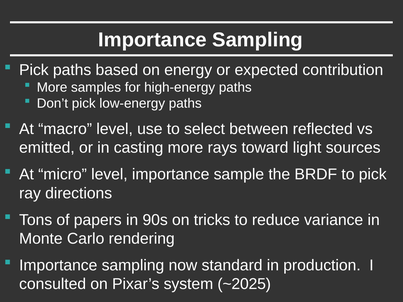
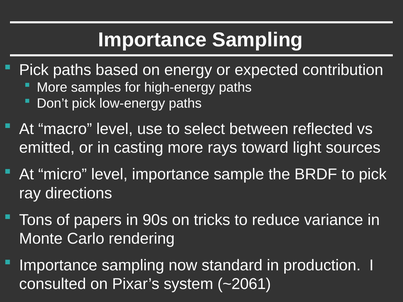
~2025: ~2025 -> ~2061
